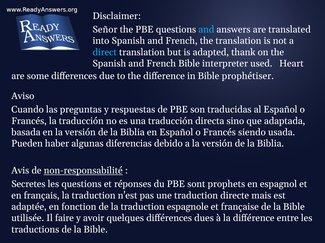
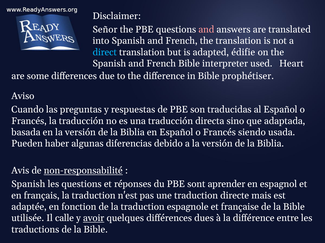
and at (206, 30) colour: light blue -> pink
thank: thank -> édifie
Secretes at (28, 185): Secretes -> Spanish
prophets: prophets -> aprender
faire: faire -> calle
avoir underline: none -> present
